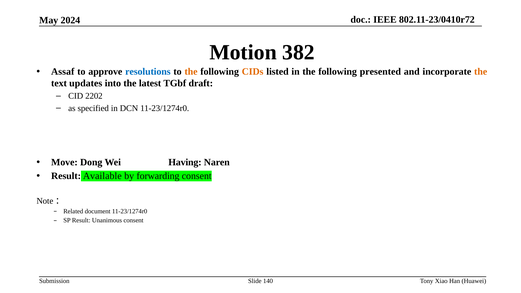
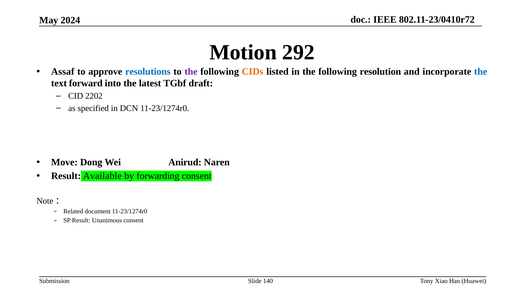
382: 382 -> 292
the at (191, 72) colour: orange -> purple
presented: presented -> resolution
the at (481, 72) colour: orange -> blue
updates: updates -> forward
Having: Having -> Anirud
